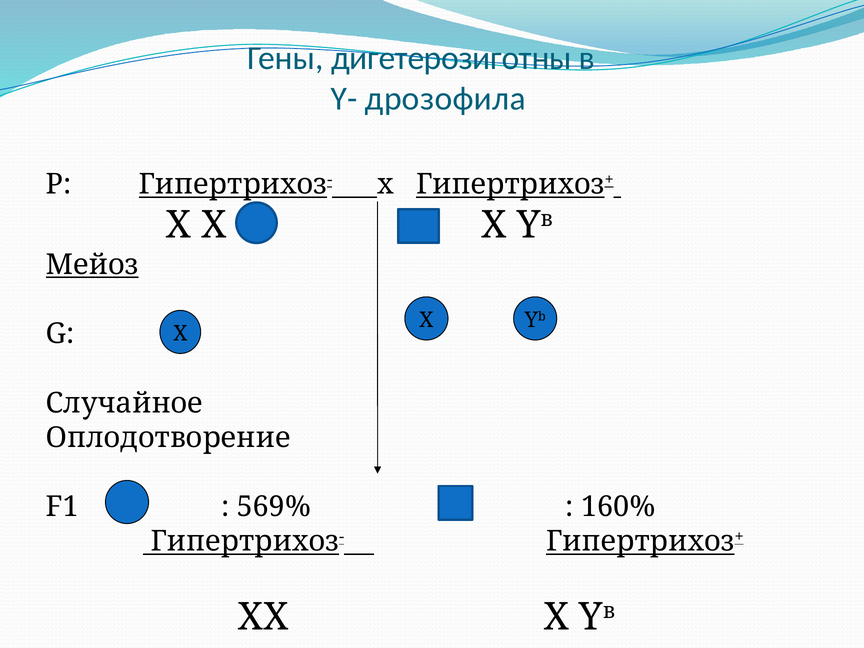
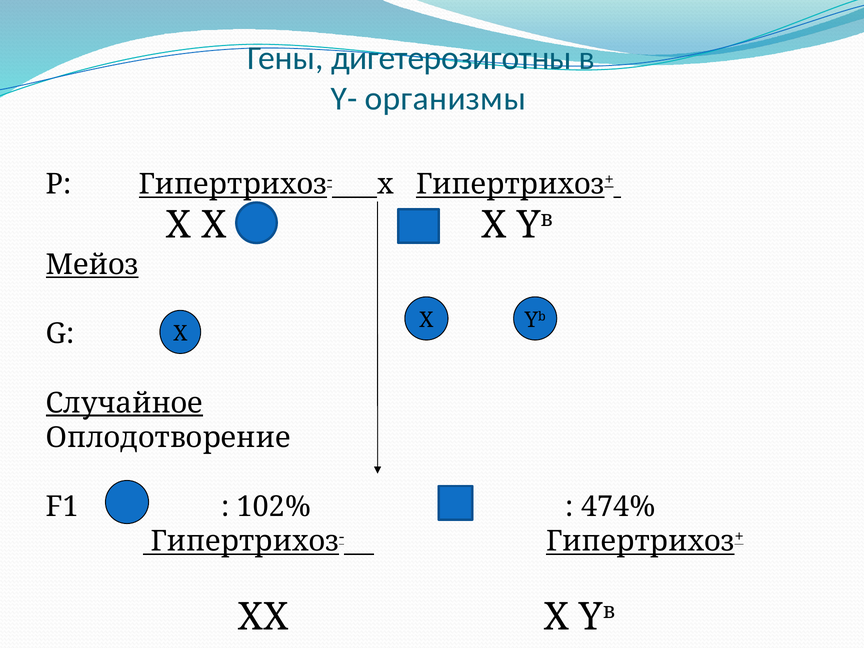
дрозофила: дрозофила -> организмы
Случайное underline: none -> present
569%: 569% -> 102%
160%: 160% -> 474%
